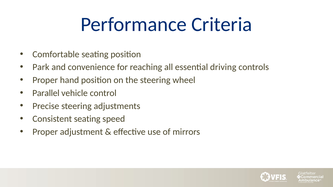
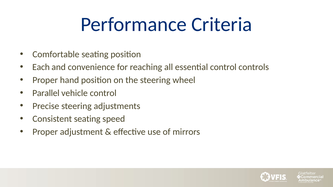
Park: Park -> Each
essential driving: driving -> control
